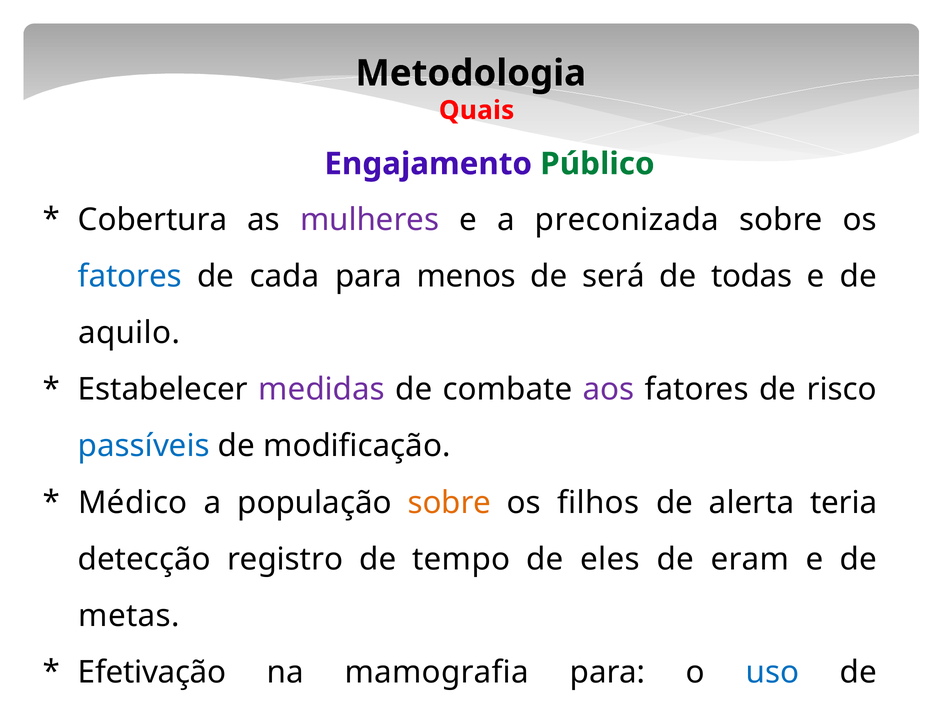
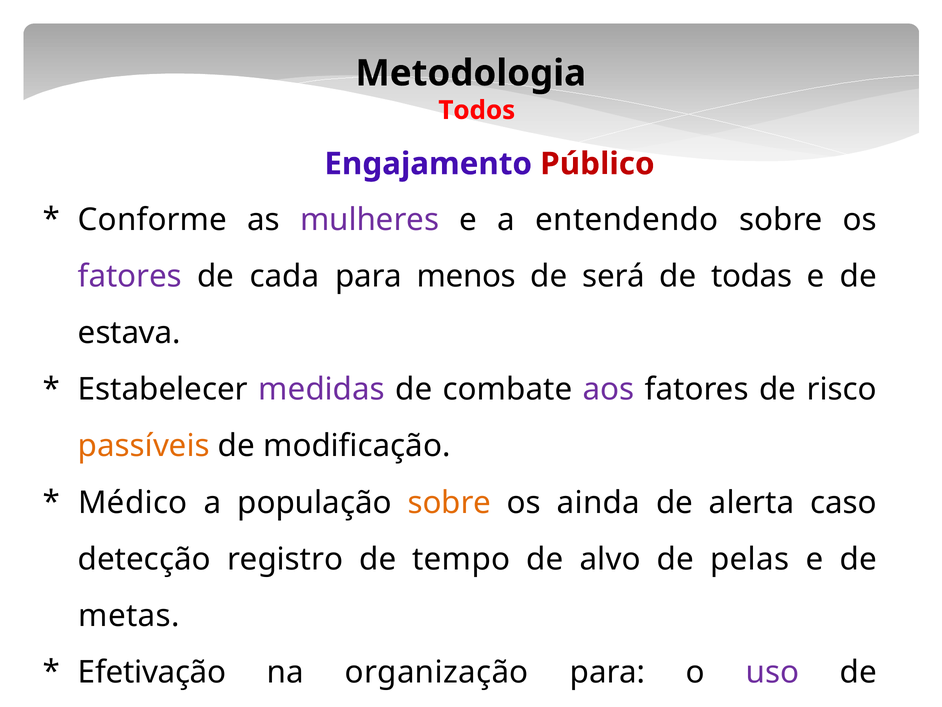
Quais: Quais -> Todos
Público colour: green -> red
Cobertura: Cobertura -> Conforme
preconizada: preconizada -> entendendo
fatores at (130, 276) colour: blue -> purple
aquilo: aquilo -> estava
passíveis colour: blue -> orange
filhos: filhos -> ainda
teria: teria -> caso
eles: eles -> alvo
eram: eram -> pelas
mamografia: mamografia -> organização
uso at (772, 672) colour: blue -> purple
